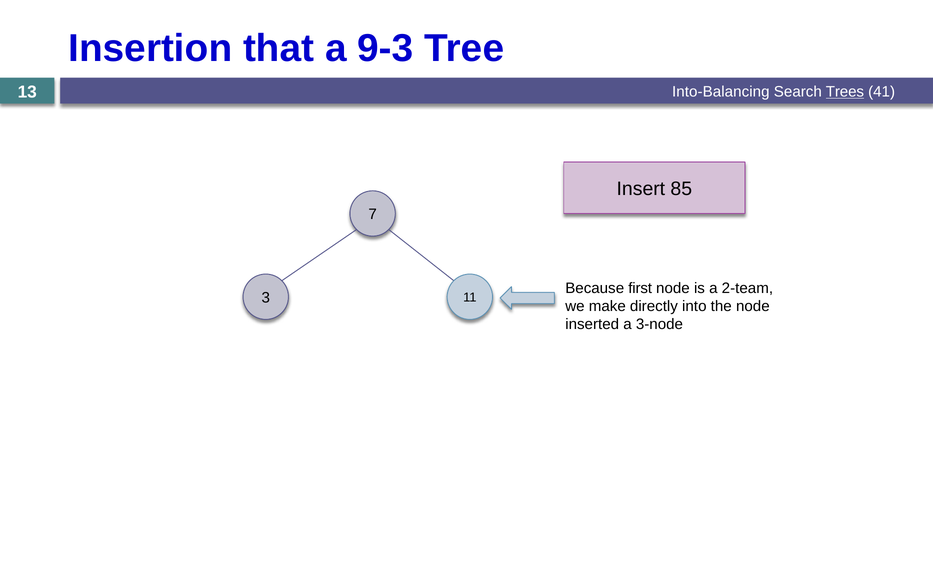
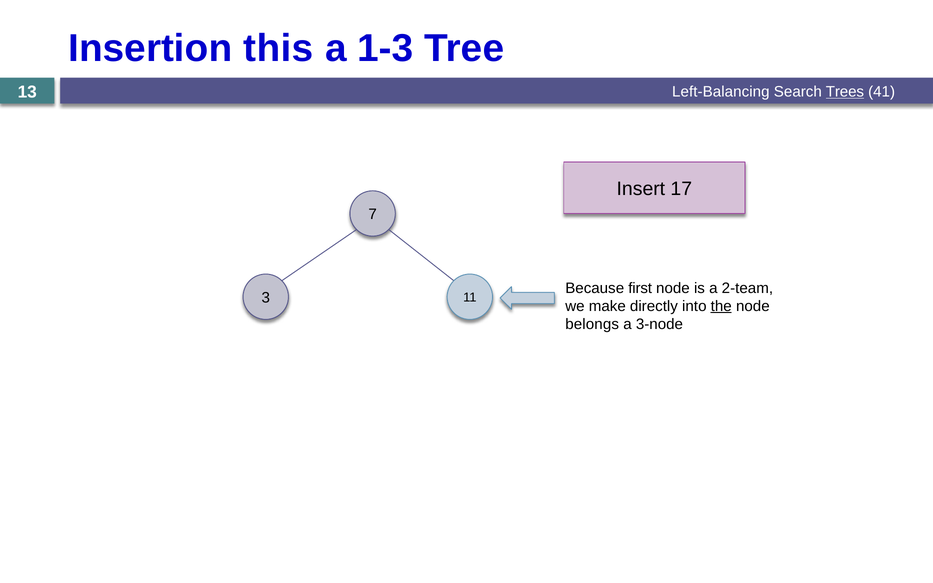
that: that -> this
9-3: 9-3 -> 1-3
Into-Balancing: Into-Balancing -> Left-Balancing
85: 85 -> 17
the underline: none -> present
inserted: inserted -> belongs
